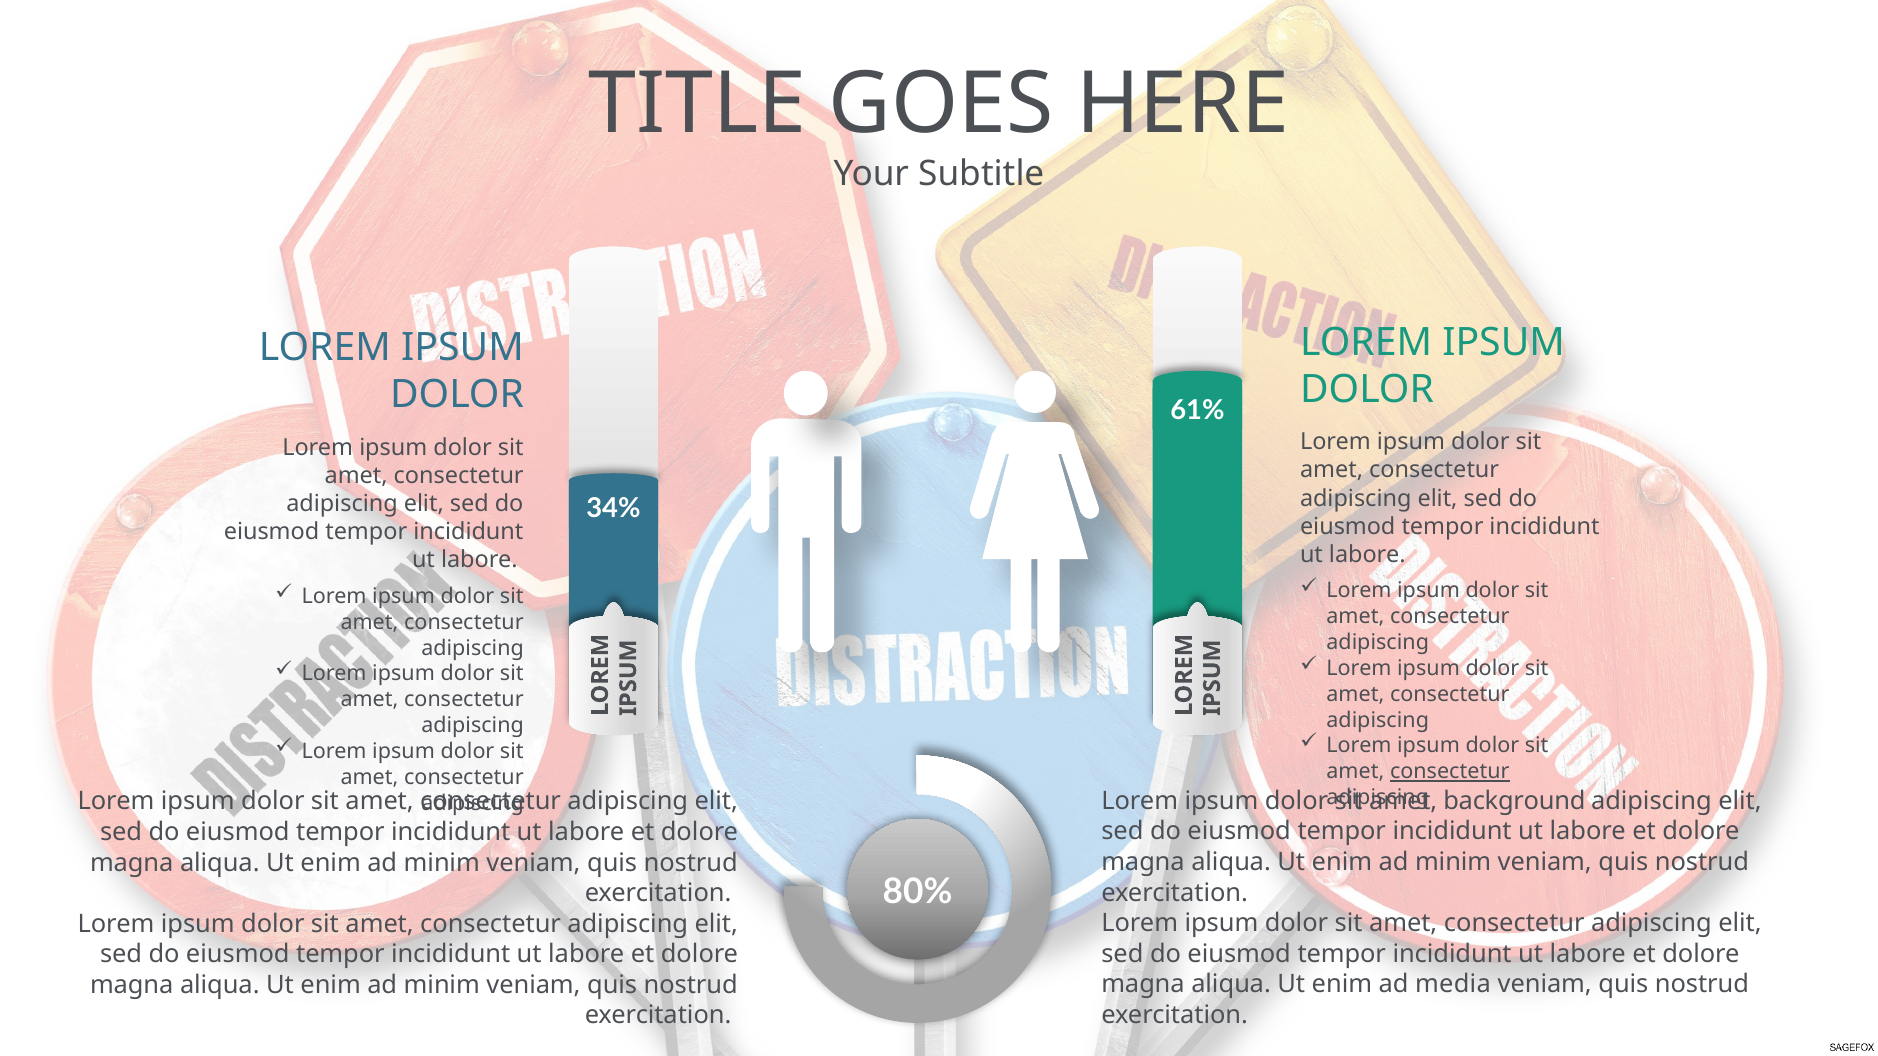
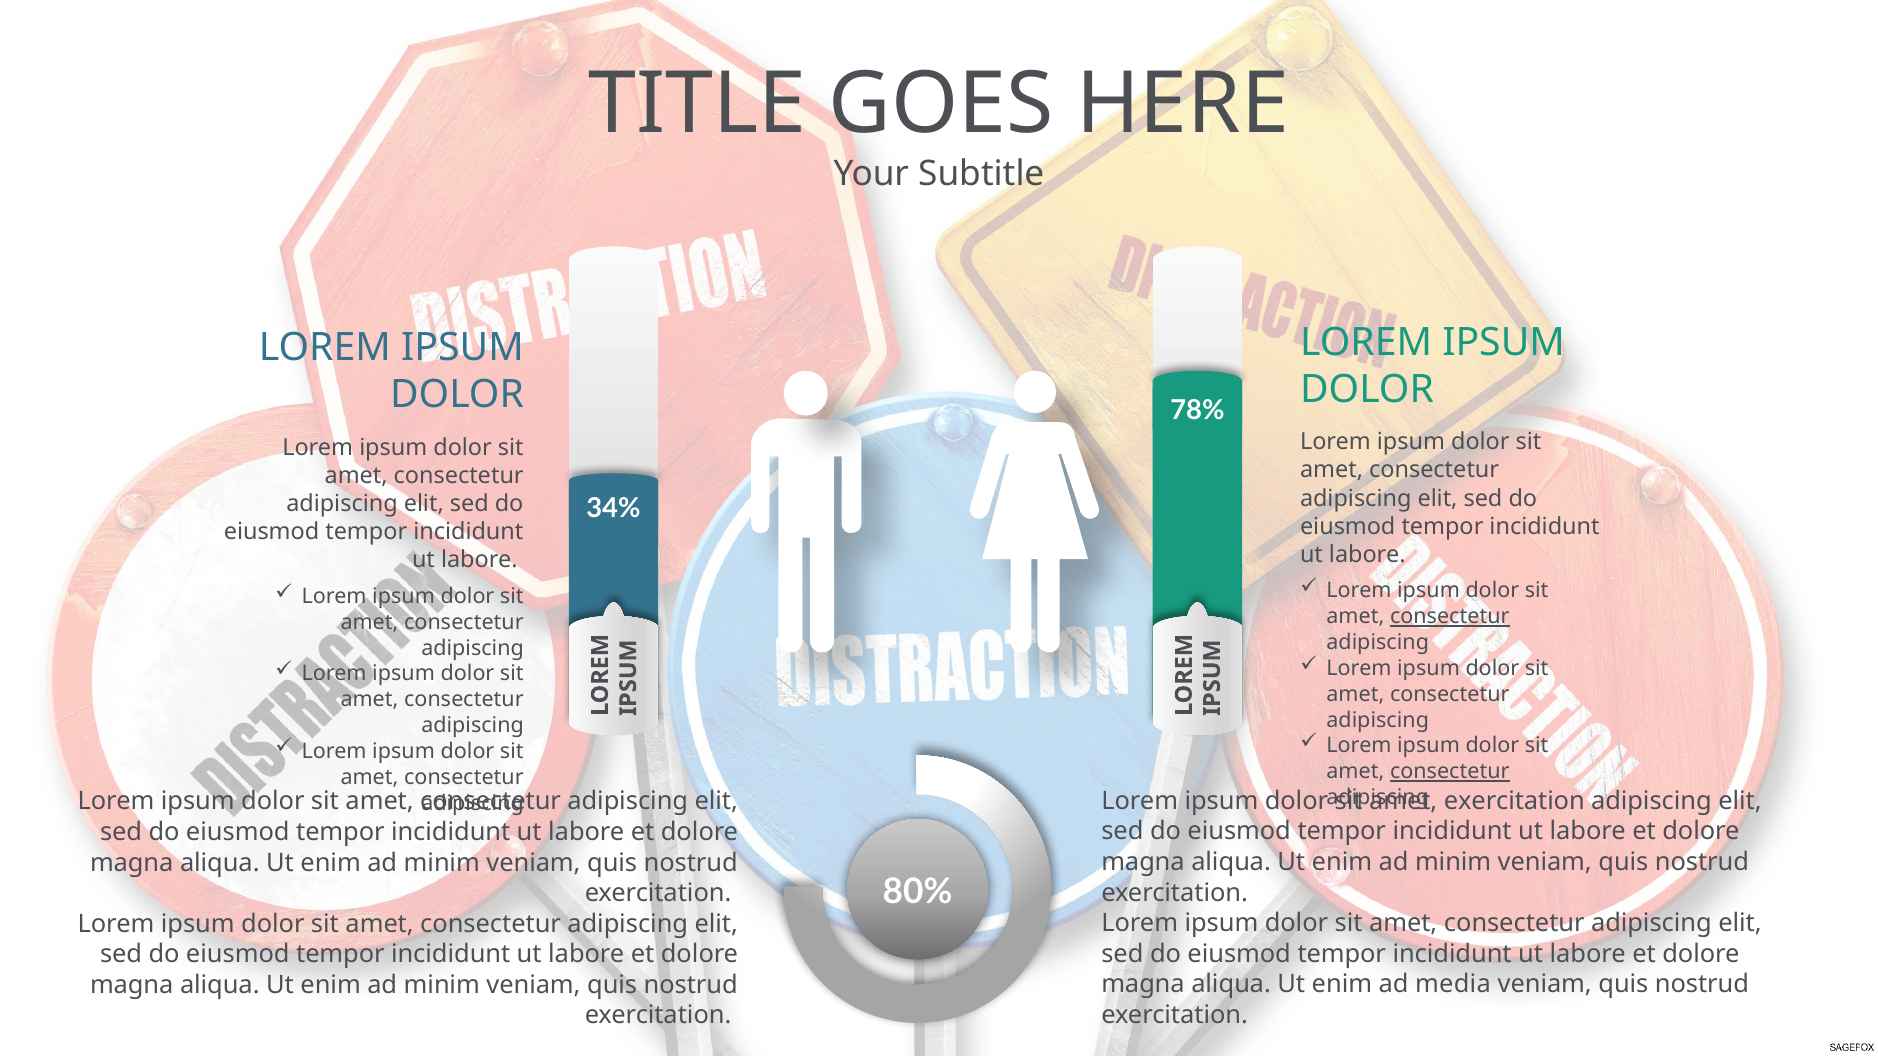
61%: 61% -> 78%
consectetur at (1450, 617) underline: none -> present
background at (1514, 801): background -> exercitation
